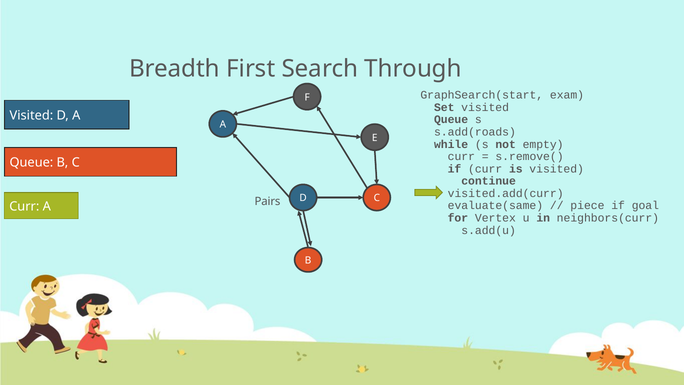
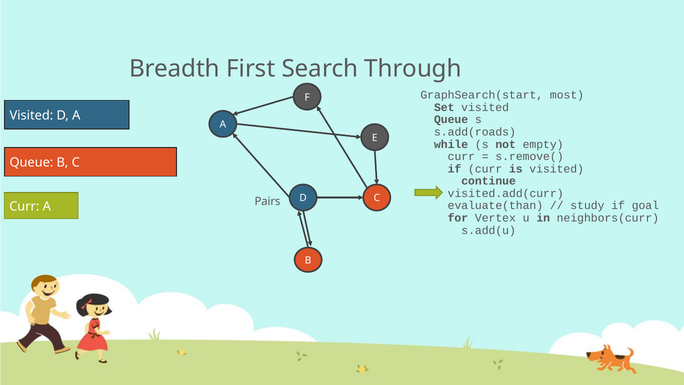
exam: exam -> most
evaluate(same: evaluate(same -> evaluate(than
piece: piece -> study
